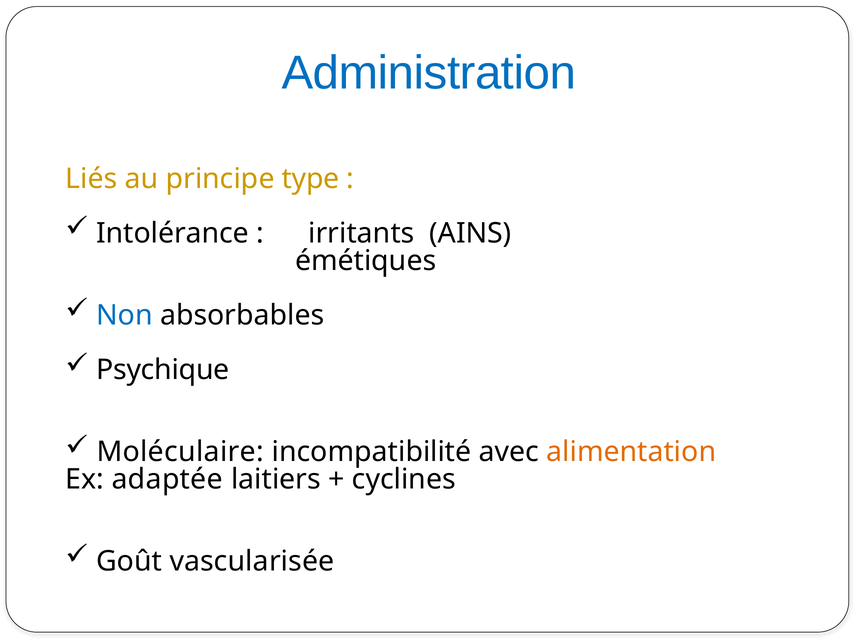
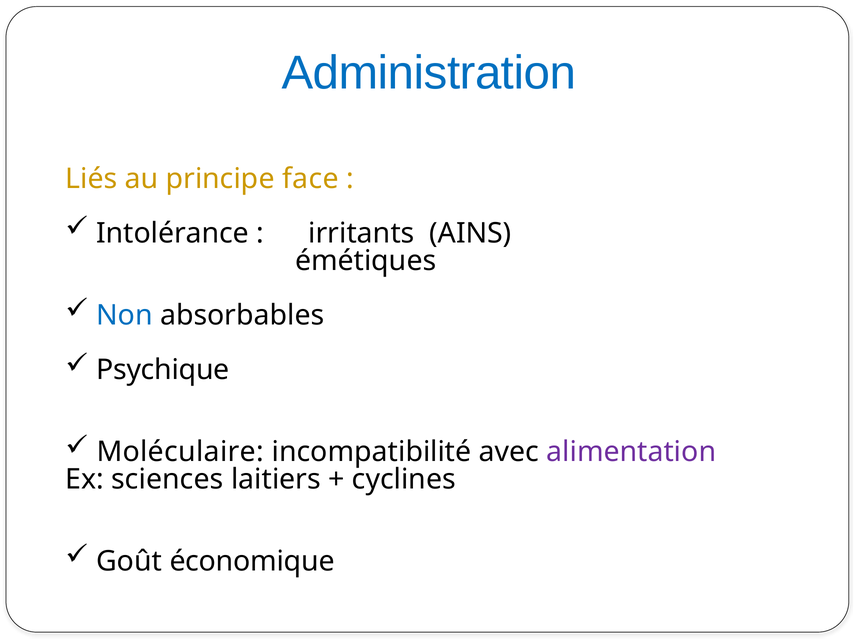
type: type -> face
alimentation colour: orange -> purple
adaptée: adaptée -> sciences
vascularisée: vascularisée -> économique
